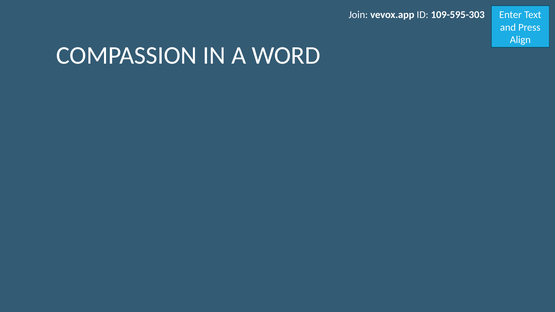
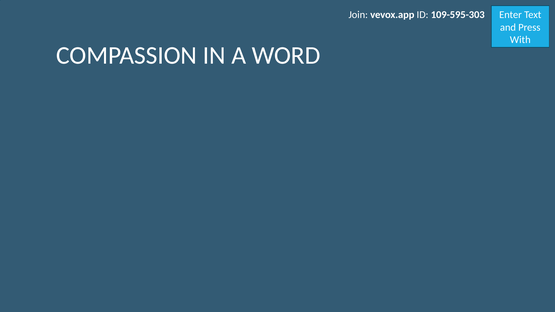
Align: Align -> With
